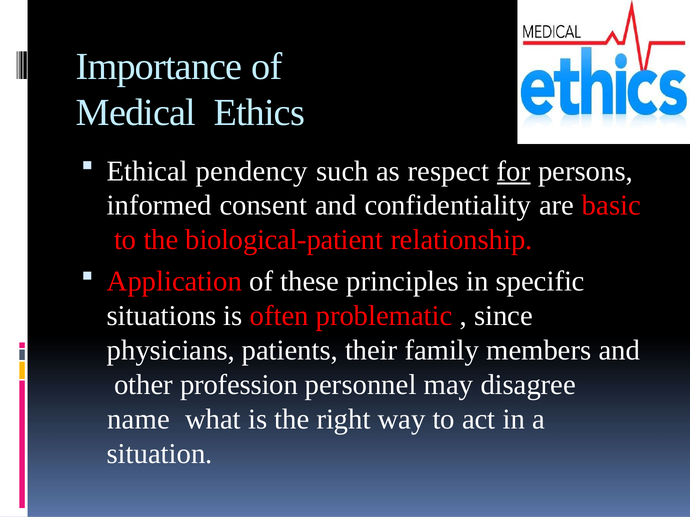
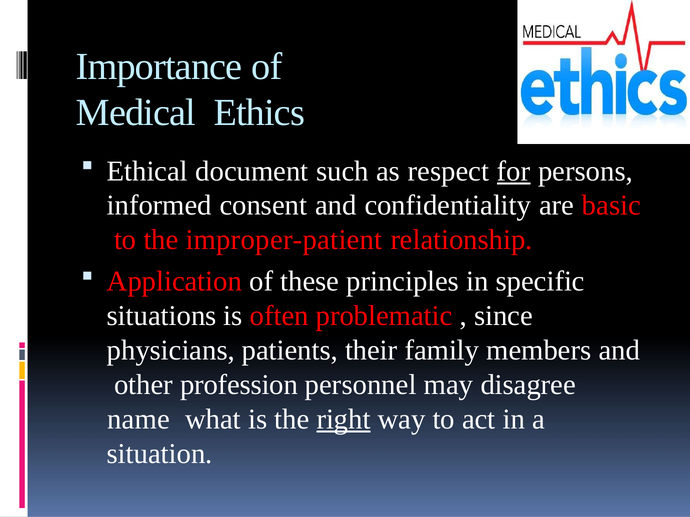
pendency: pendency -> document
biological-patient: biological-patient -> improper-patient
right underline: none -> present
